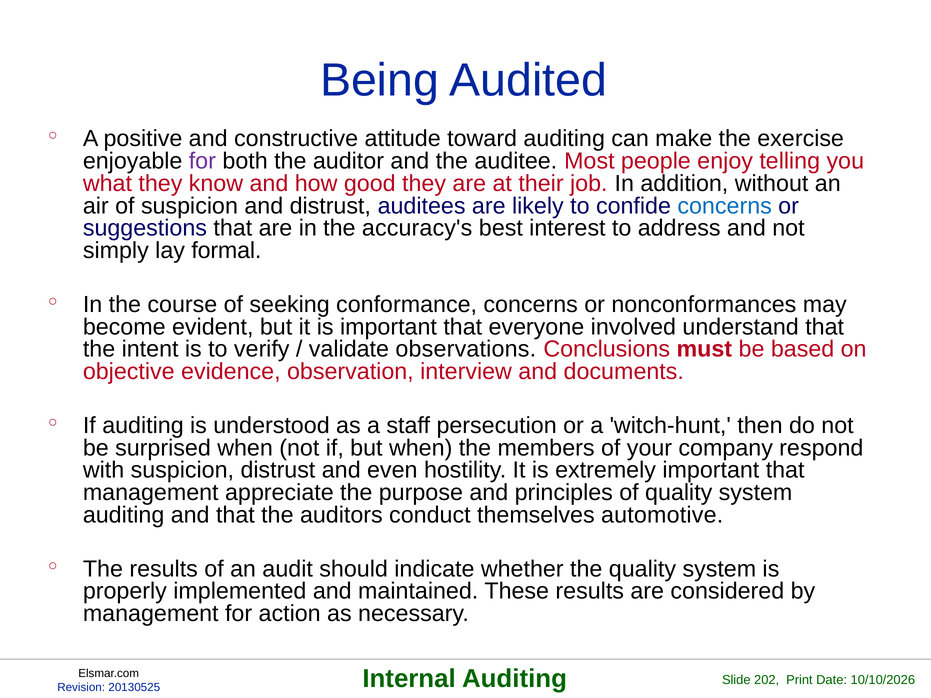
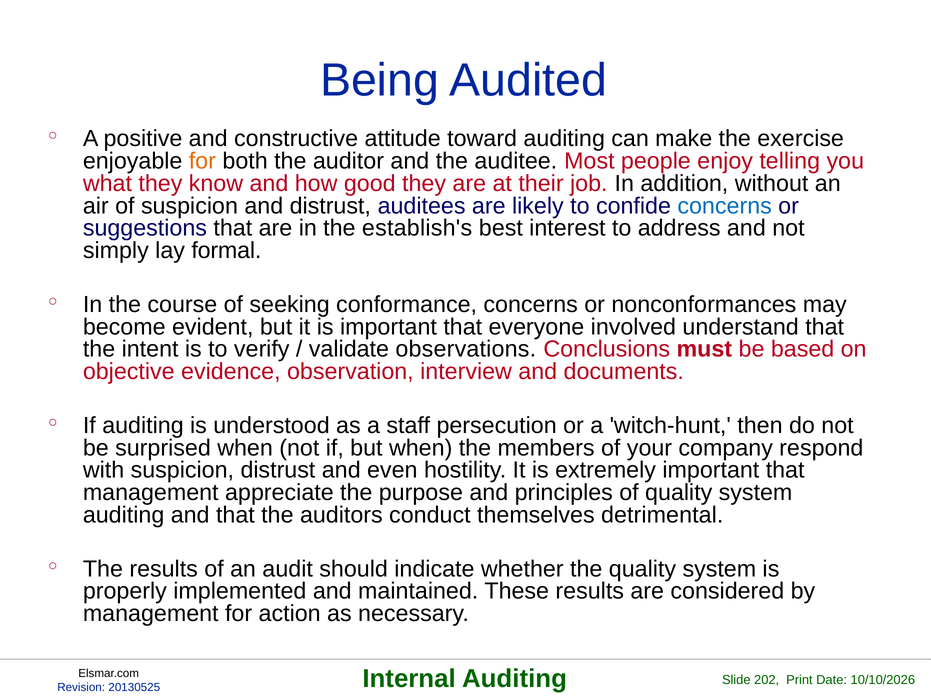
for at (202, 161) colour: purple -> orange
accuracy's: accuracy's -> establish's
automotive: automotive -> detrimental
